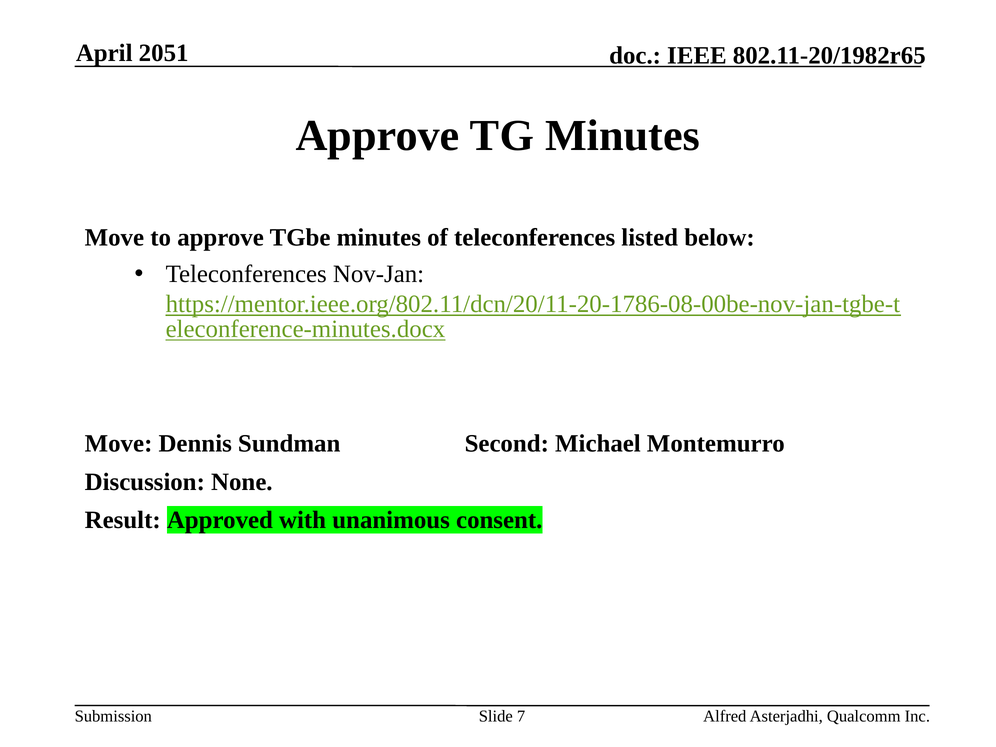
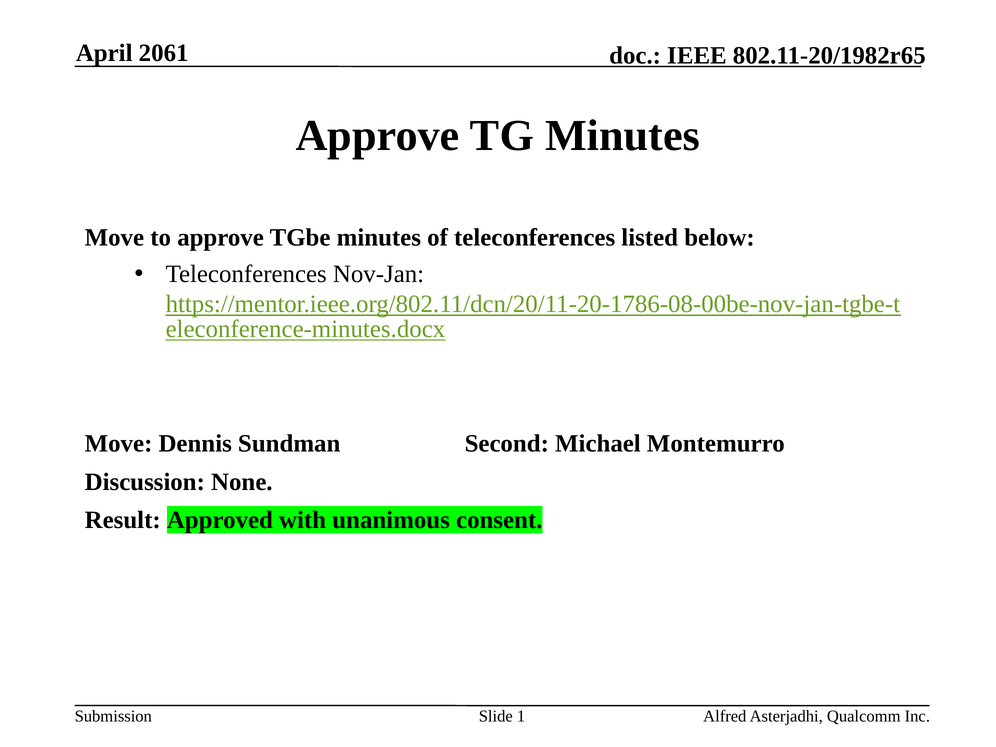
2051: 2051 -> 2061
7: 7 -> 1
